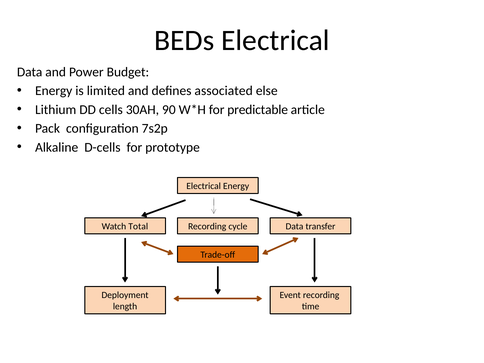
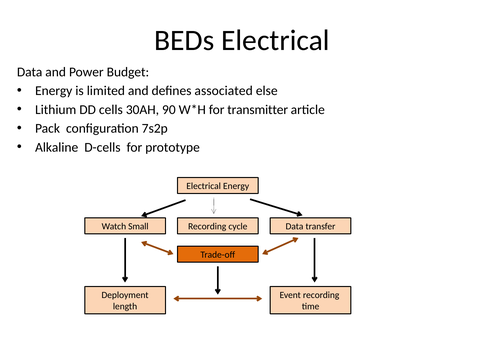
predictable: predictable -> transmitter
Total: Total -> Small
